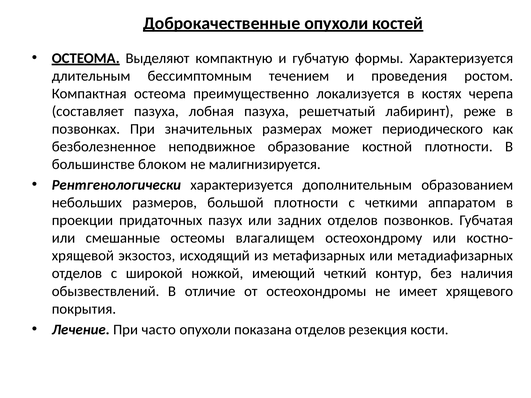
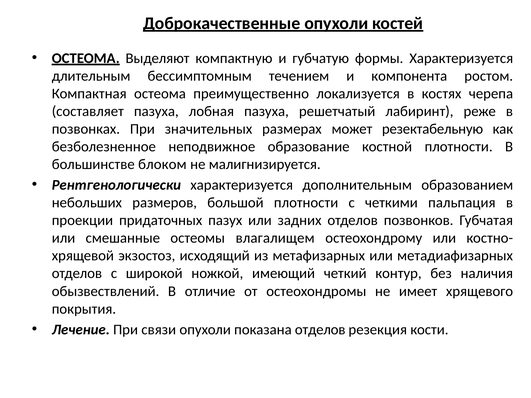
проведения: проведения -> компонента
периодического: периодического -> резектабельную
аппаратом: аппаратом -> пальпация
часто: часто -> связи
